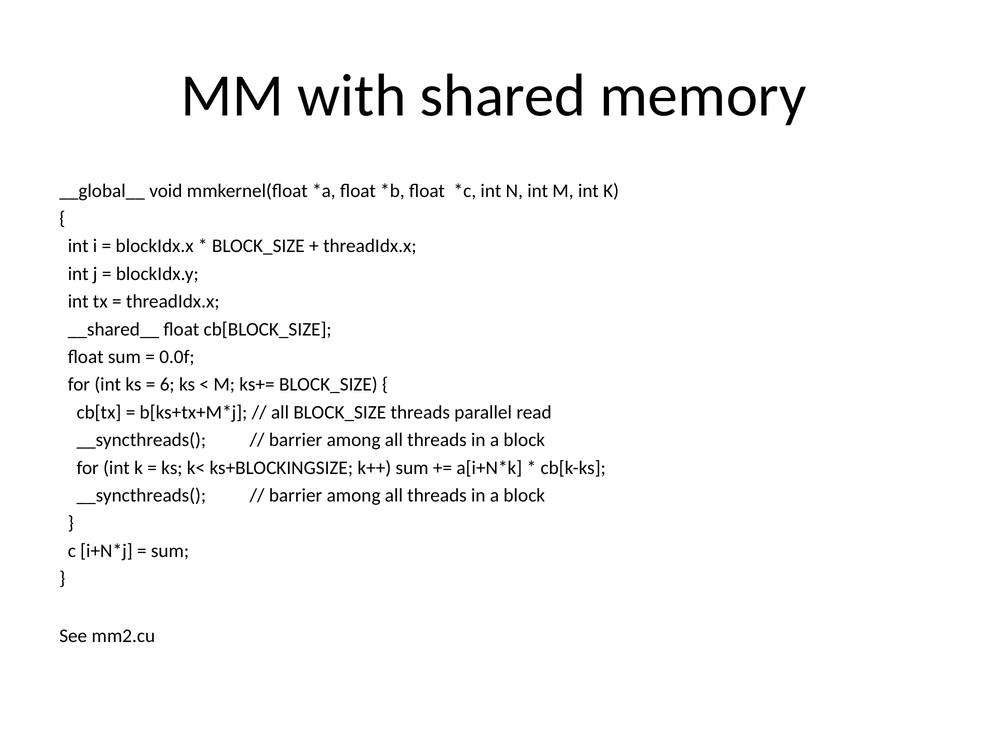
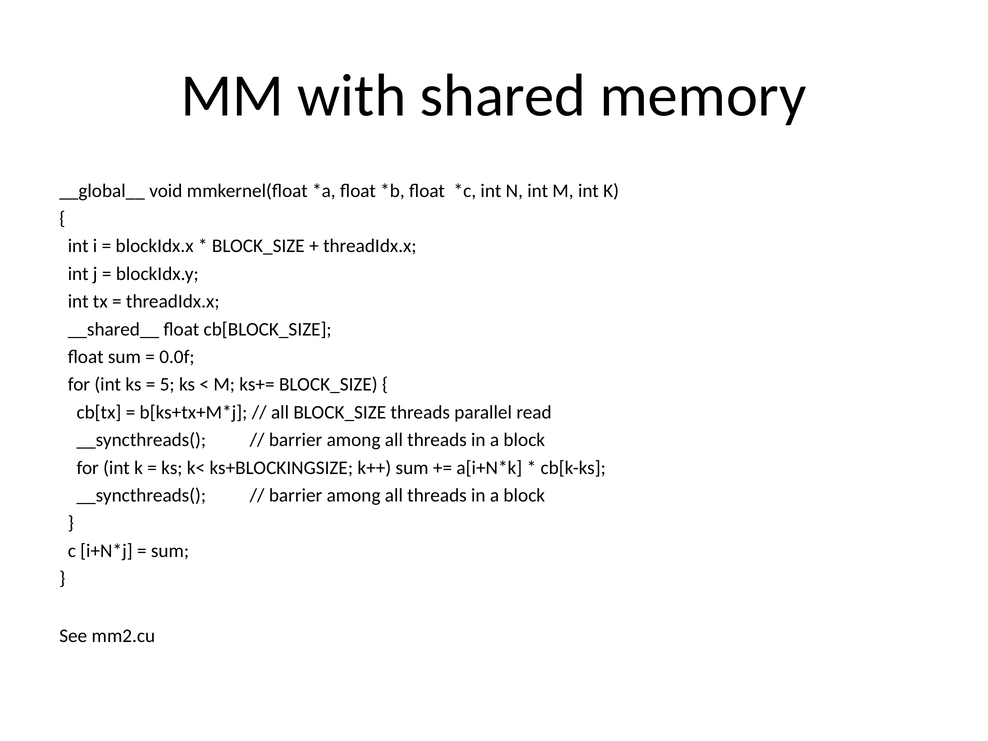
6: 6 -> 5
